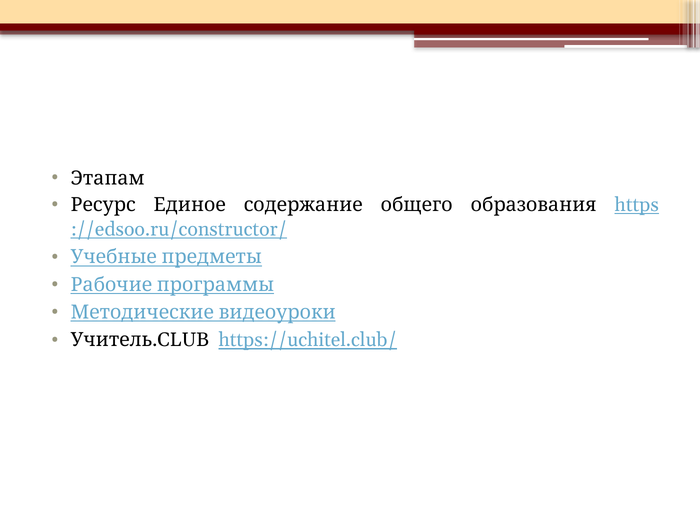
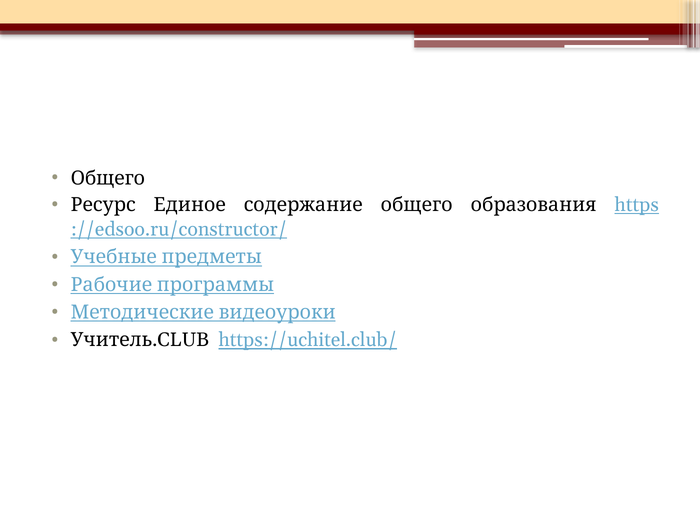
Этапам at (108, 178): Этапам -> Общего
